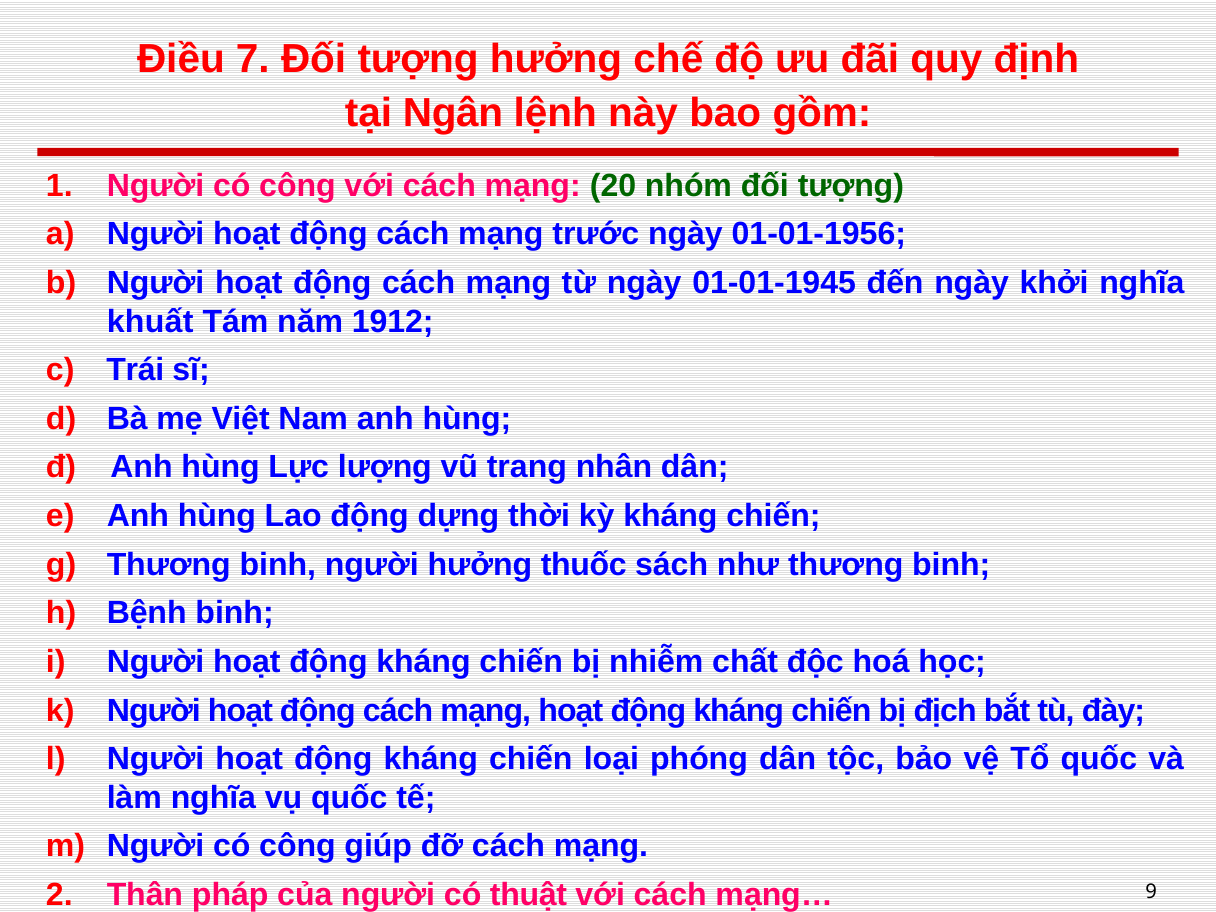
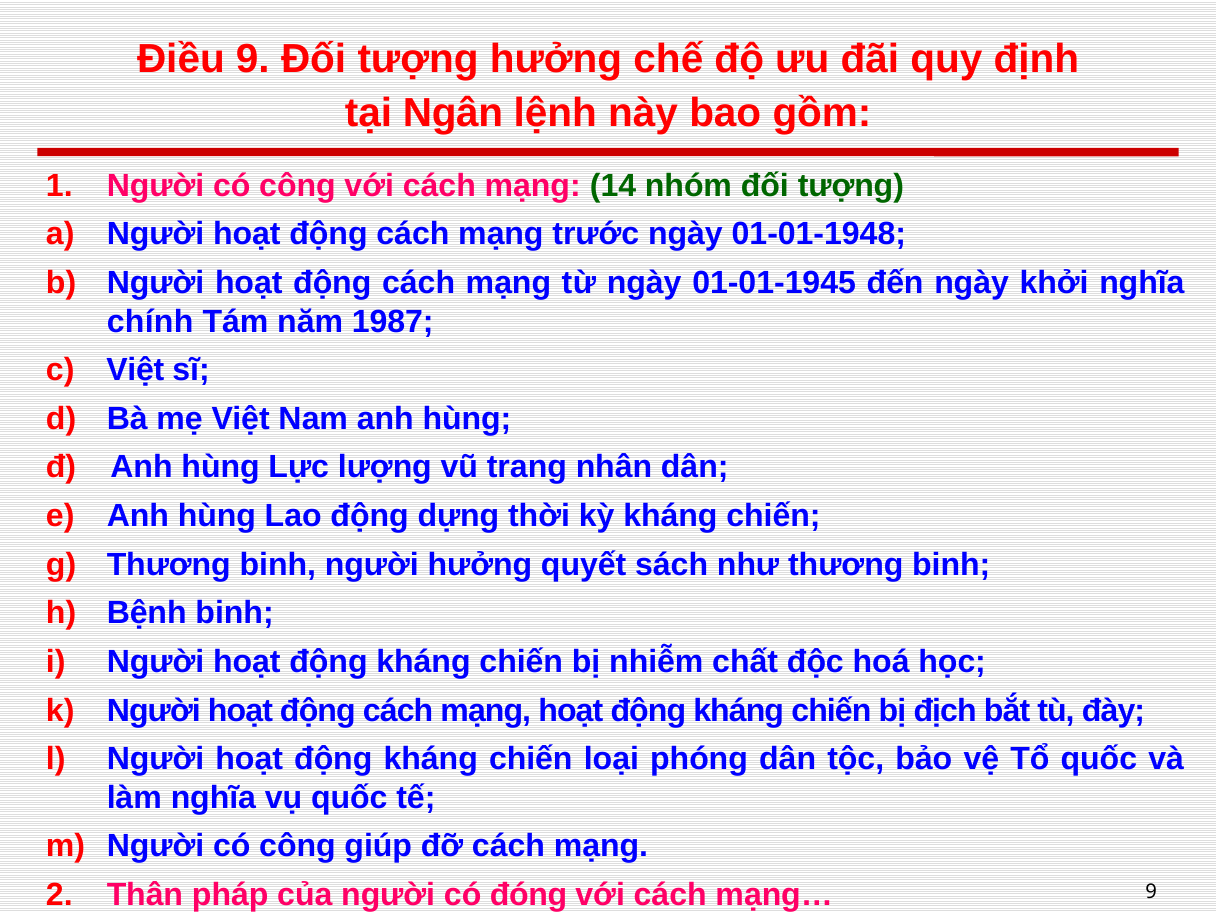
Điều 7: 7 -> 9
20: 20 -> 14
01-01-1956: 01-01-1956 -> 01-01-1948
khuất: khuất -> chính
1912: 1912 -> 1987
Trái at (135, 370): Trái -> Việt
thuốc: thuốc -> quyết
thuật: thuật -> đóng
